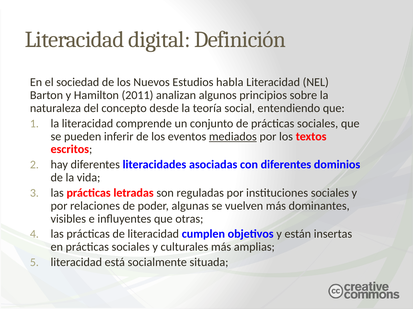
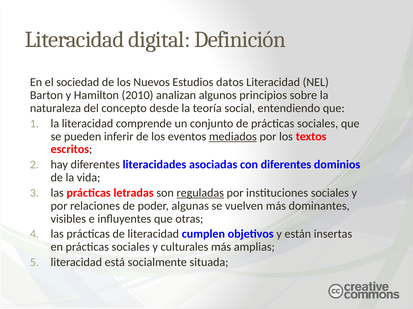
habla: habla -> datos
2011: 2011 -> 2010
reguladas underline: none -> present
